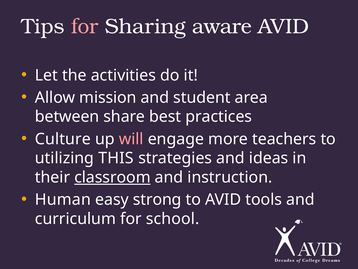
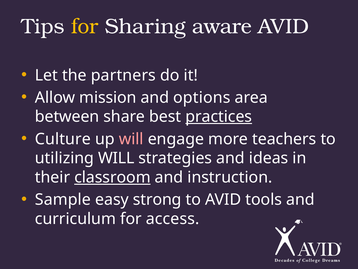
for at (85, 27) colour: pink -> yellow
activities: activities -> partners
student: student -> options
practices underline: none -> present
utilizing THIS: THIS -> WILL
Human: Human -> Sample
school: school -> access
